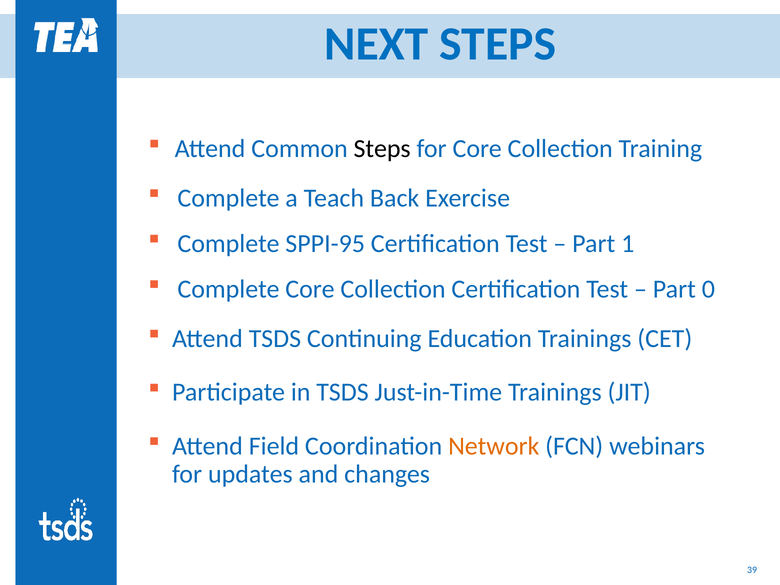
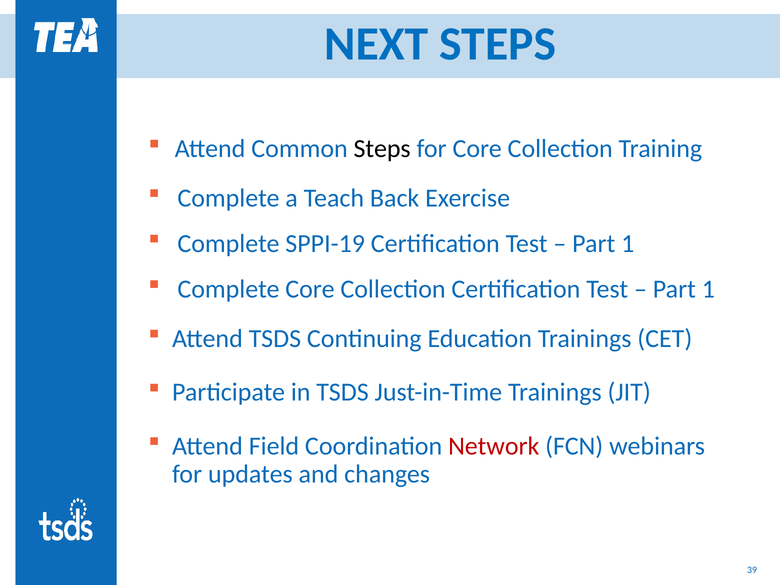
SPPI-95: SPPI-95 -> SPPI-19
0 at (708, 289): 0 -> 1
Network colour: orange -> red
